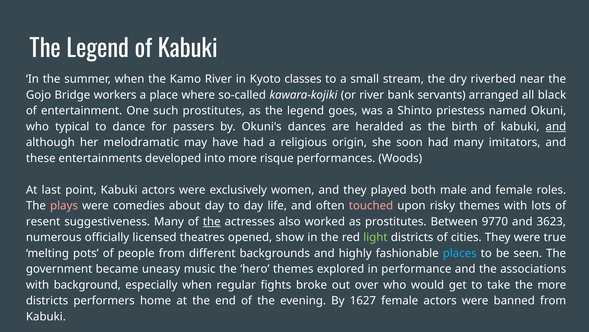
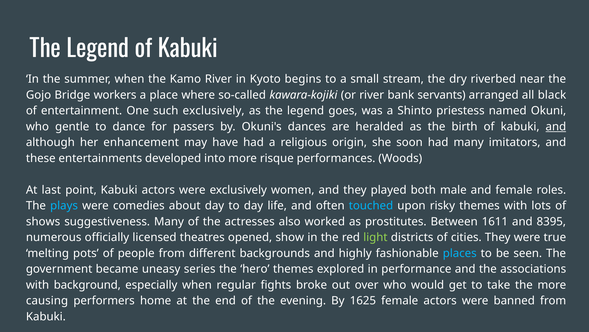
classes: classes -> begins
such prostitutes: prostitutes -> exclusively
typical: typical -> gentle
melodramatic: melodramatic -> enhancement
plays colour: pink -> light blue
touched colour: pink -> light blue
resent: resent -> shows
the at (212, 221) underline: present -> none
9770: 9770 -> 1611
3623: 3623 -> 8395
music: music -> series
districts at (47, 300): districts -> causing
1627: 1627 -> 1625
